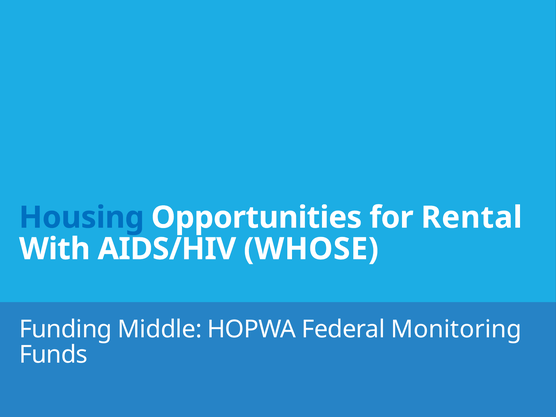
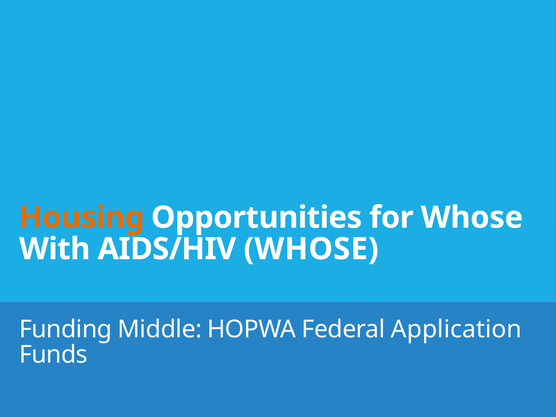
Housing colour: blue -> orange
for Rental: Rental -> Whose
Monitoring: Monitoring -> Application
